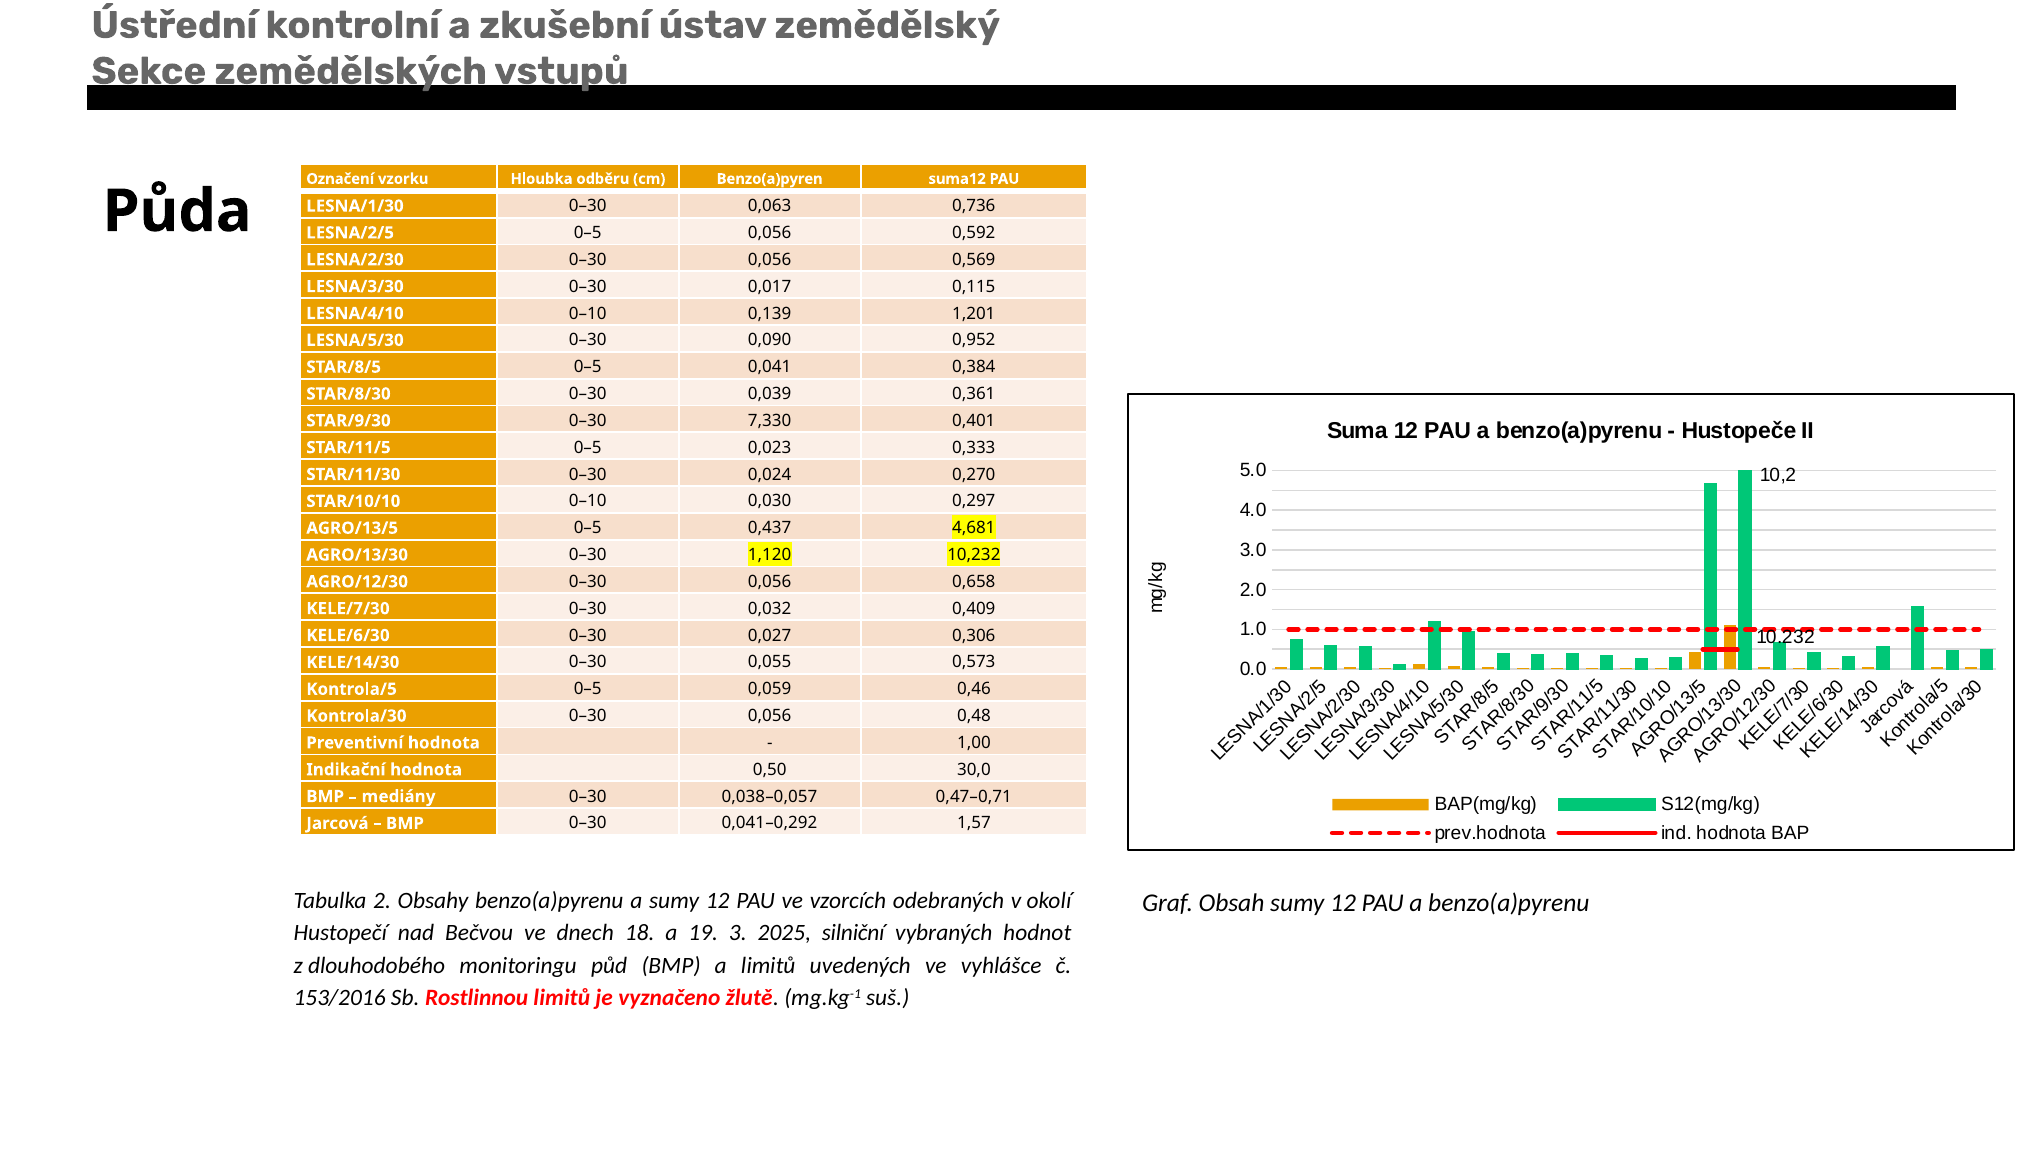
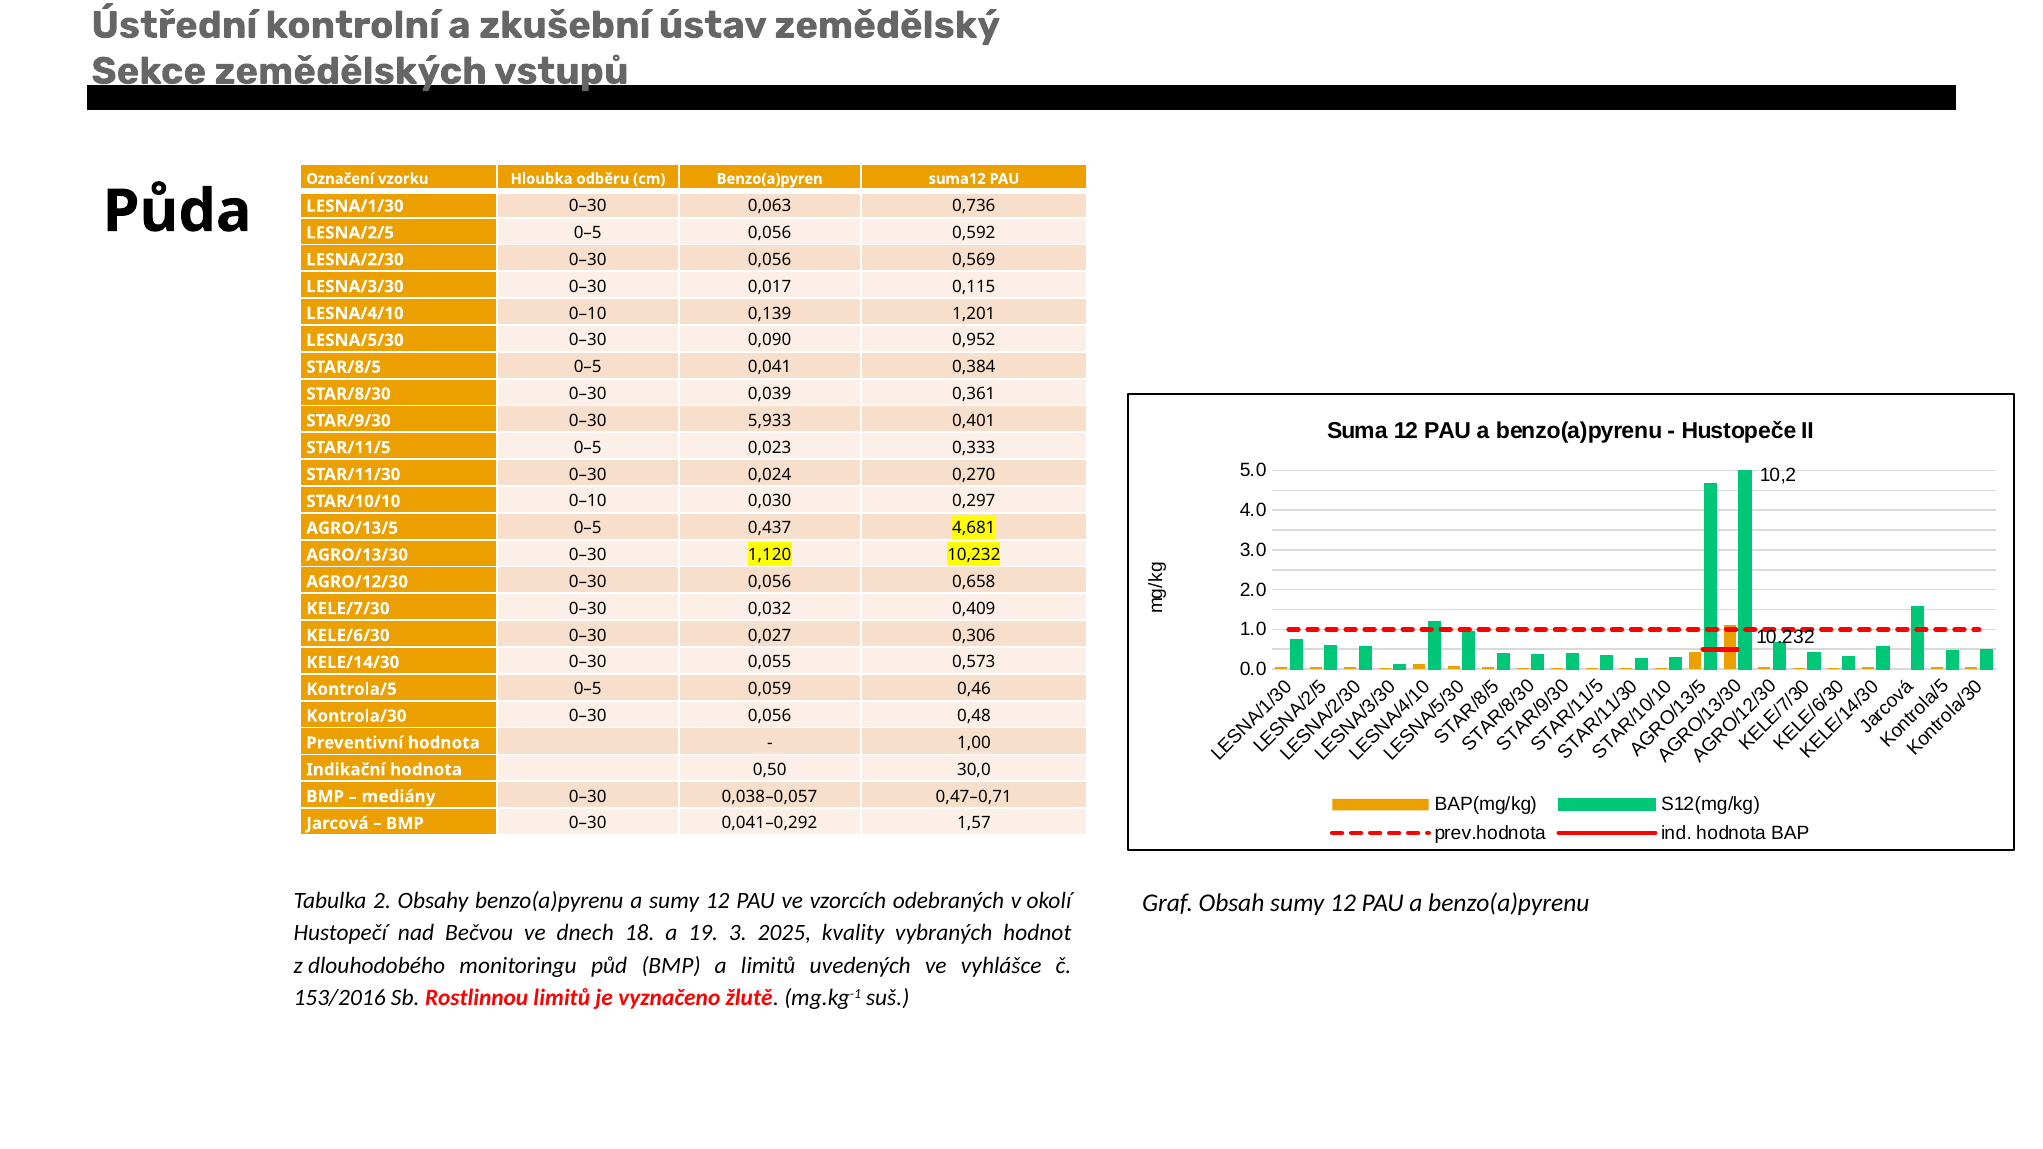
7,330: 7,330 -> 5,933
silniční: silniční -> kvality
